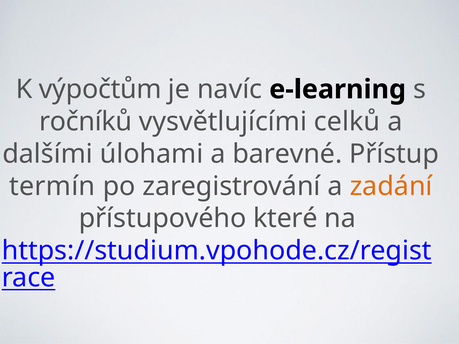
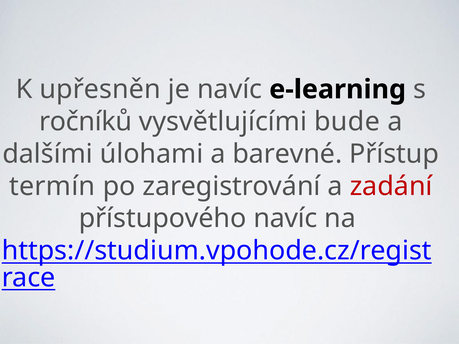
výpočtům: výpočtům -> upřesněn
celků: celků -> bude
zadání colour: orange -> red
přístupového které: které -> navíc
